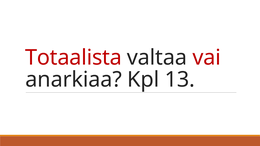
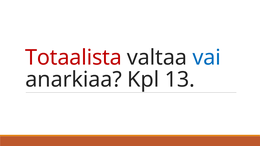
vai colour: red -> blue
